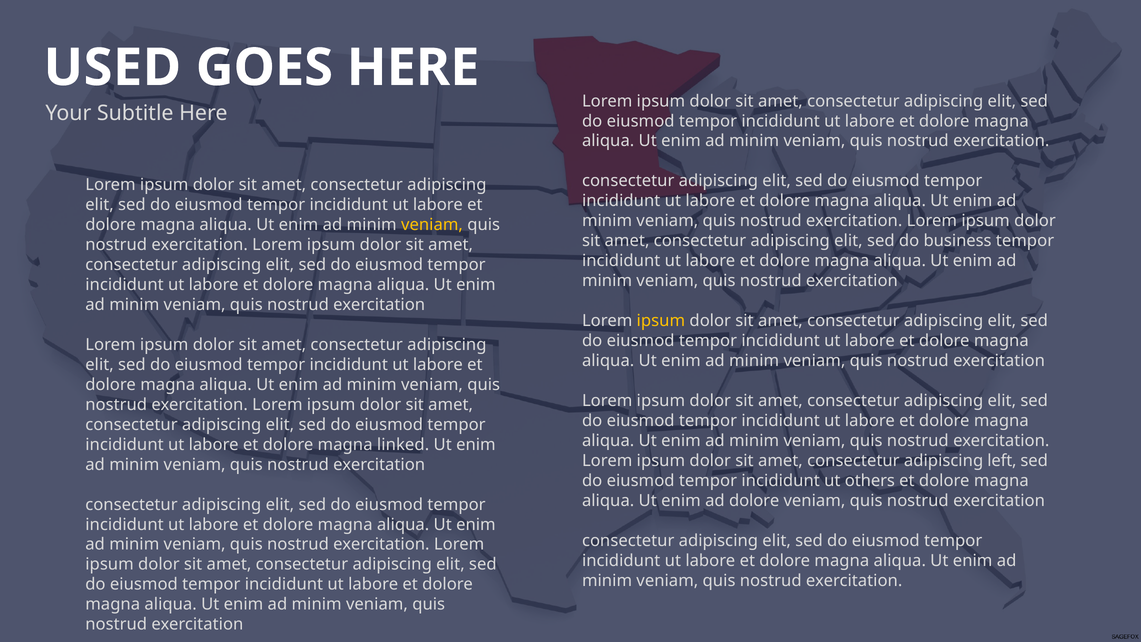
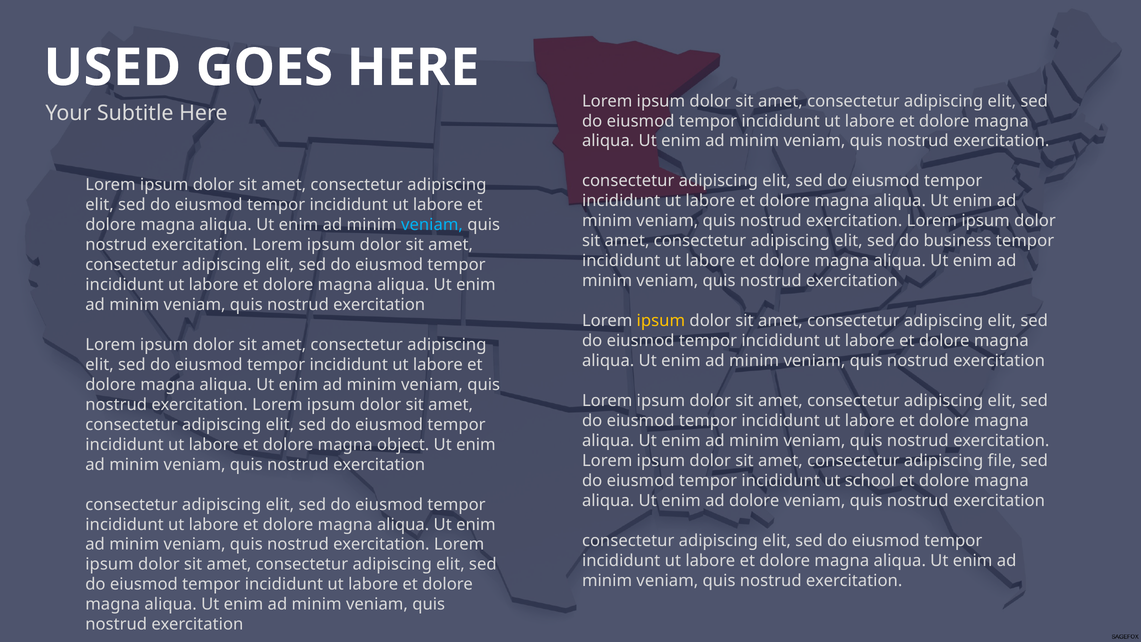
veniam at (432, 225) colour: yellow -> light blue
linked: linked -> object
left: left -> file
others: others -> school
